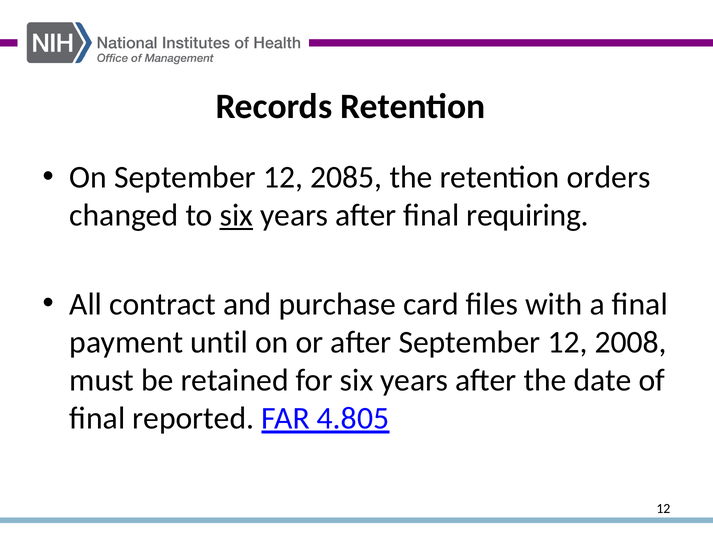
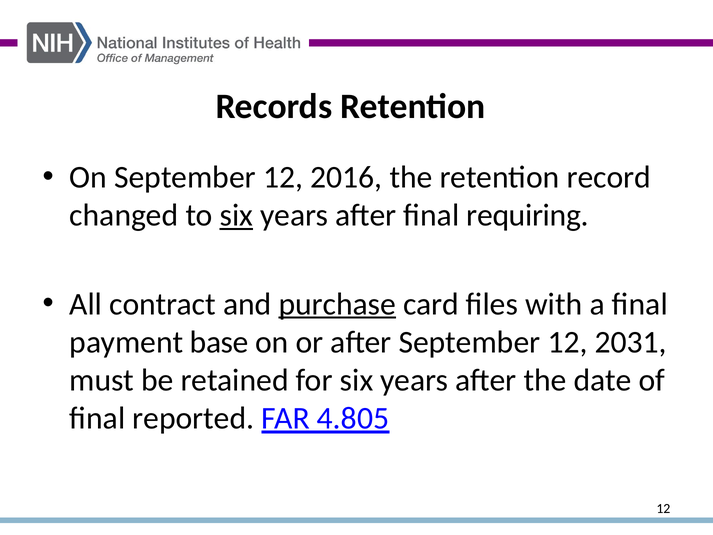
2085: 2085 -> 2016
orders: orders -> record
purchase underline: none -> present
until: until -> base
2008: 2008 -> 2031
